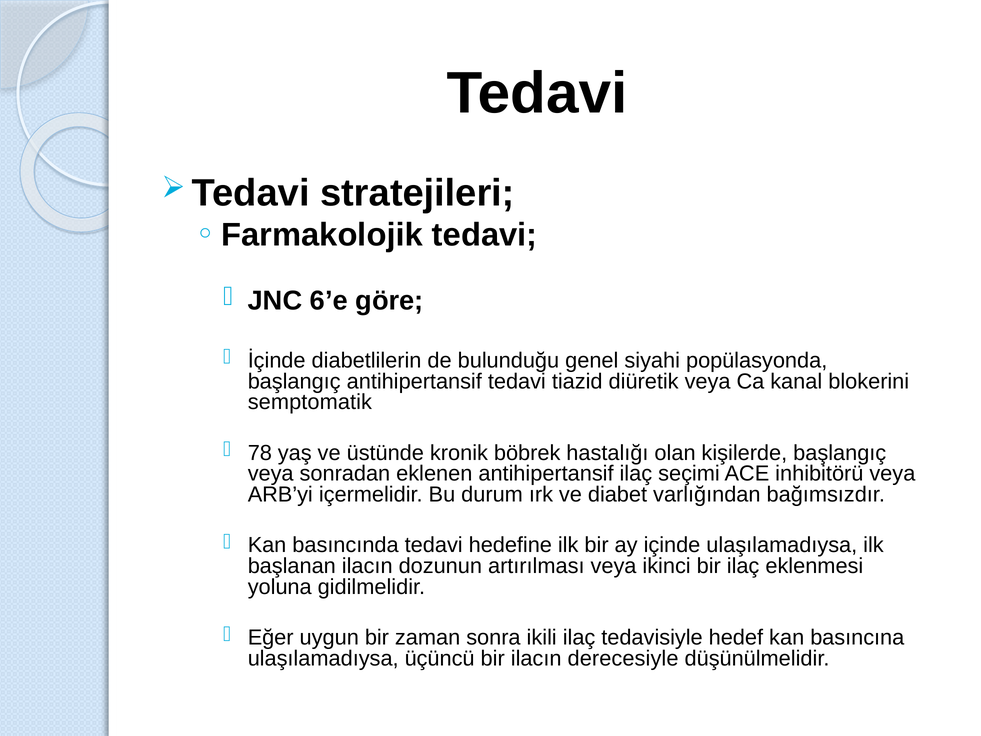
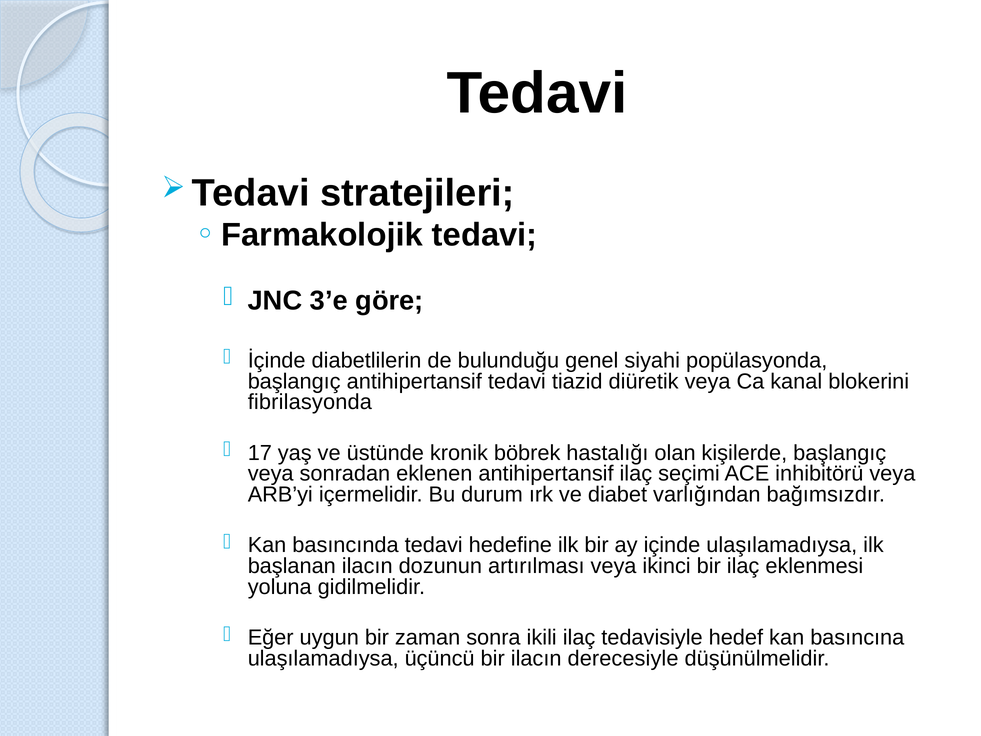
6’e: 6’e -> 3’e
semptomatik: semptomatik -> fibrilasyonda
78: 78 -> 17
